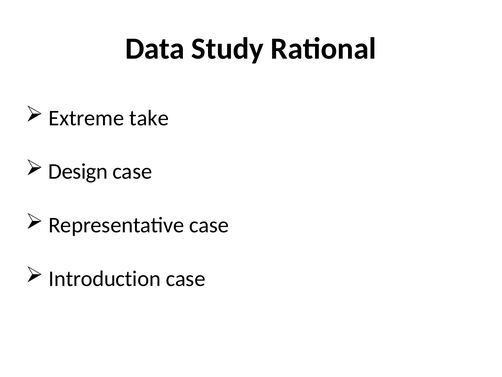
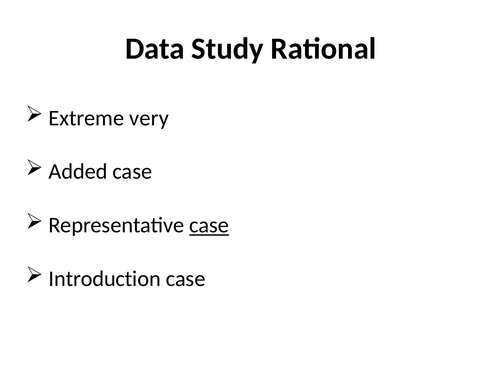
take: take -> very
Design: Design -> Added
case at (209, 225) underline: none -> present
